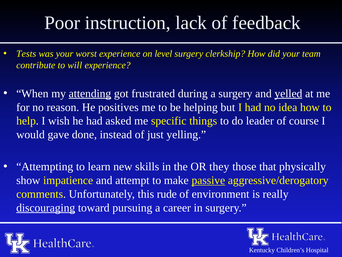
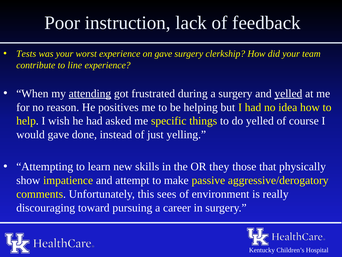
on level: level -> gave
will: will -> line
do leader: leader -> yelled
passive underline: present -> none
rude: rude -> sees
discouraging underline: present -> none
